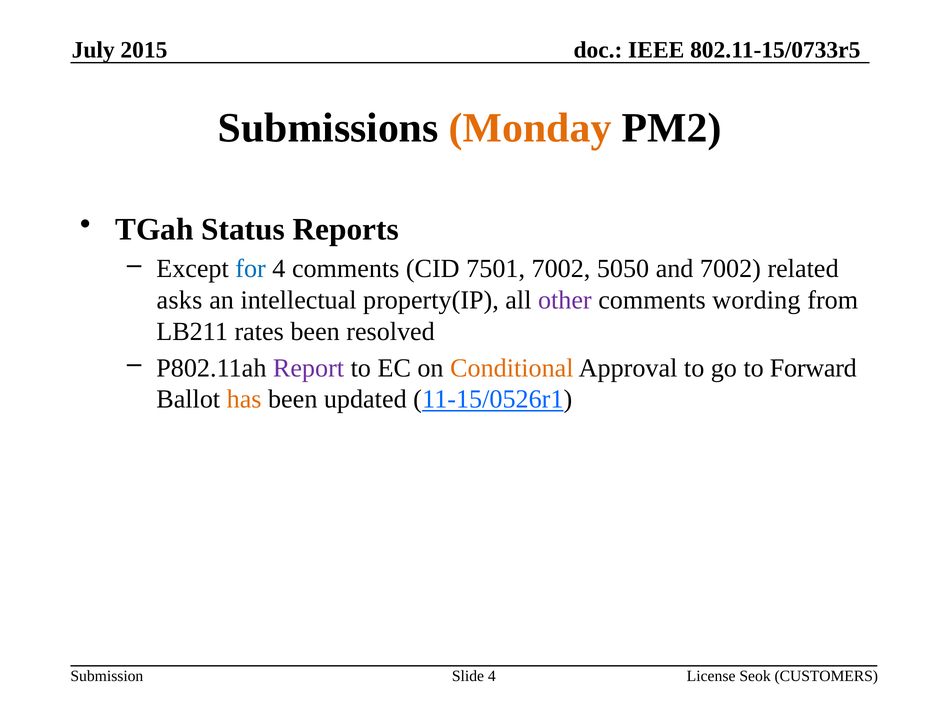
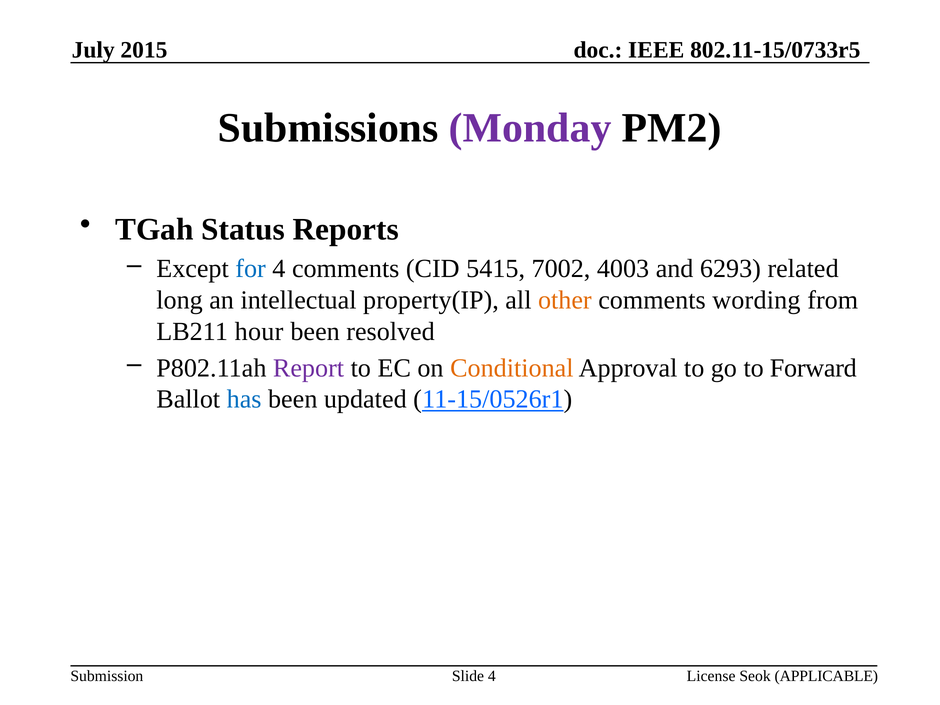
Monday colour: orange -> purple
7501: 7501 -> 5415
5050: 5050 -> 4003
and 7002: 7002 -> 6293
asks: asks -> long
other colour: purple -> orange
rates: rates -> hour
has colour: orange -> blue
CUSTOMERS: CUSTOMERS -> APPLICABLE
